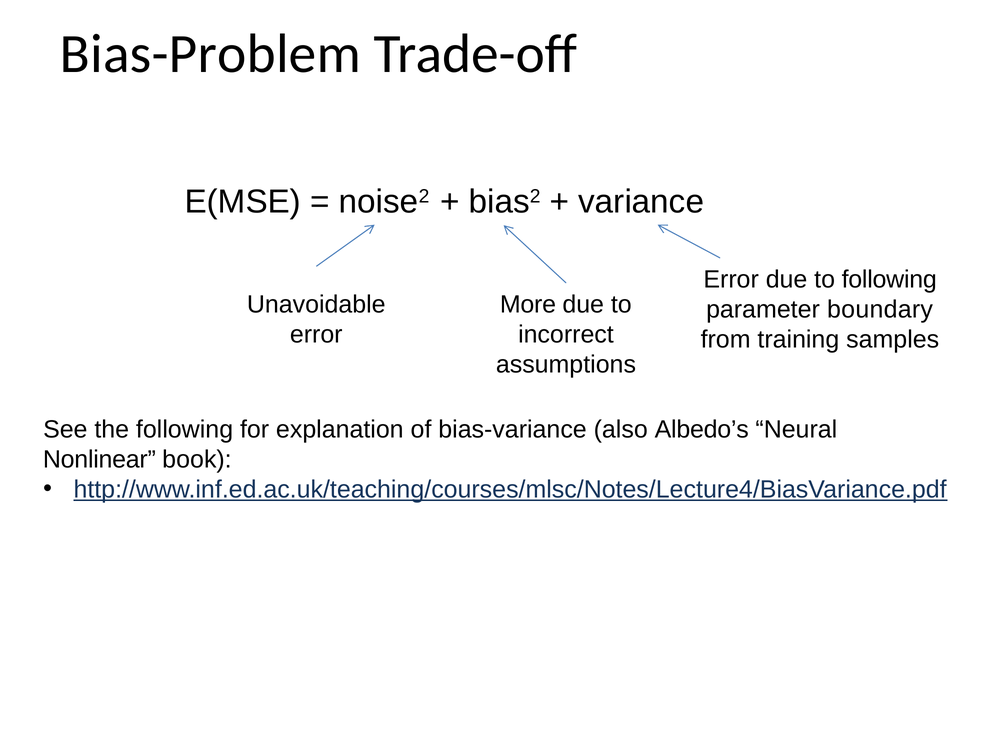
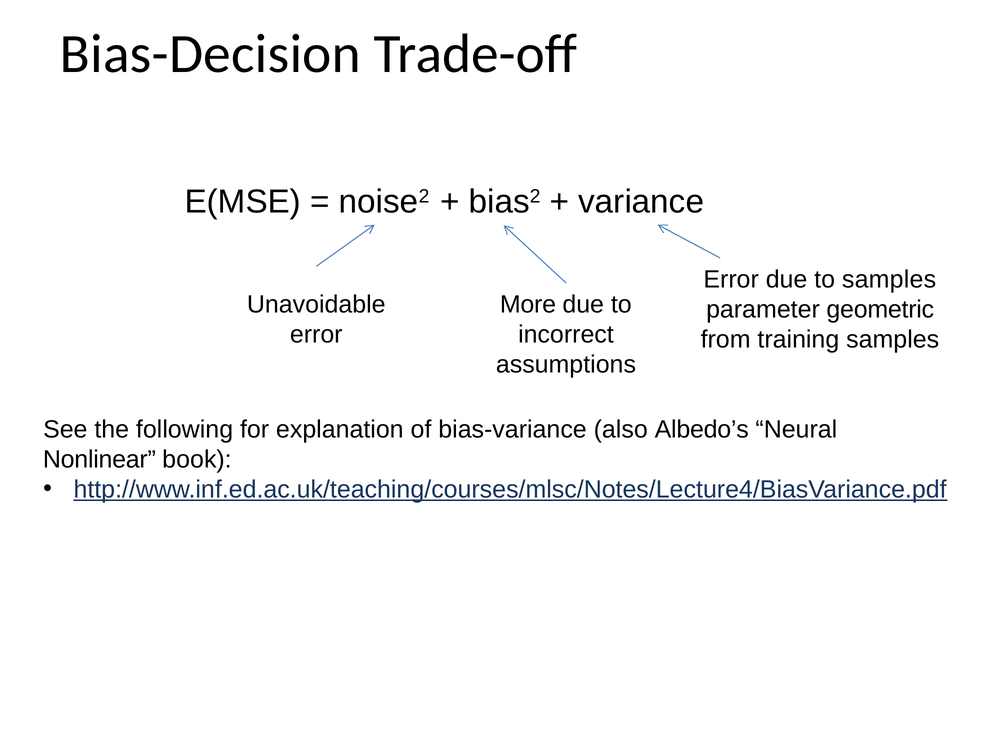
Bias-Problem: Bias-Problem -> Bias-Decision
to following: following -> samples
boundary: boundary -> geometric
